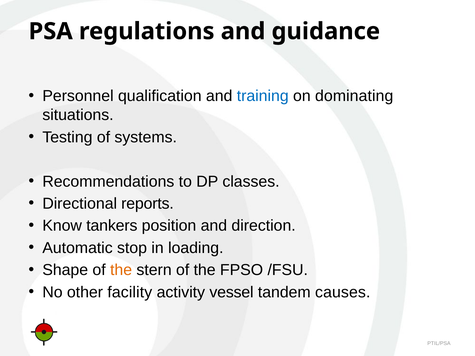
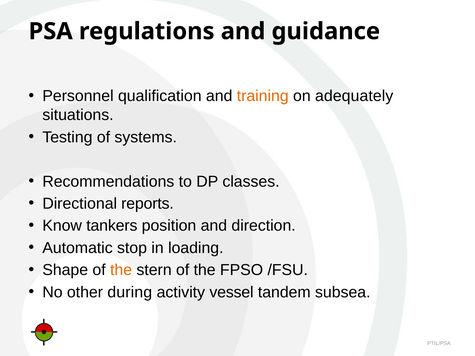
training colour: blue -> orange
dominating: dominating -> adequately
facility: facility -> during
causes: causes -> subsea
